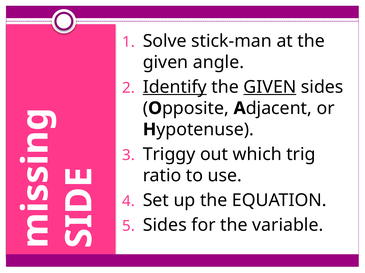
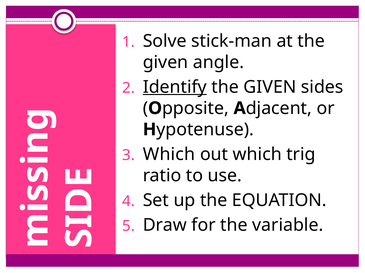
GIVEN at (270, 87) underline: present -> none
Triggy at (169, 155): Triggy -> Which
Sides at (165, 226): Sides -> Draw
